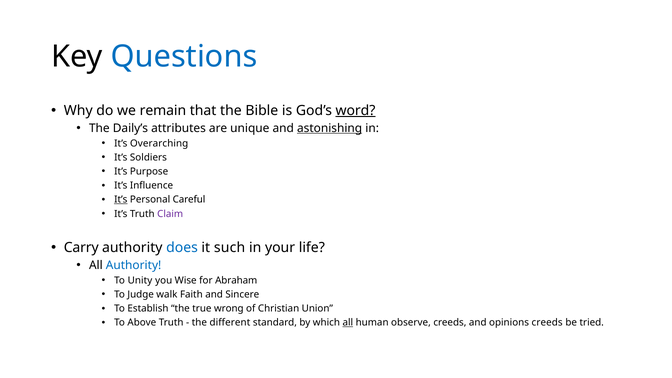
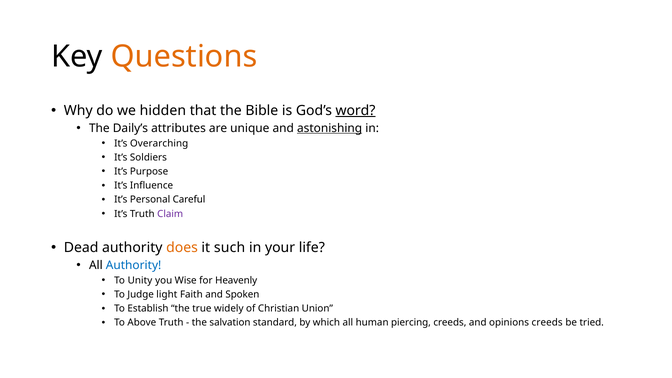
Questions colour: blue -> orange
remain: remain -> hidden
It’s at (121, 200) underline: present -> none
Carry: Carry -> Dead
does colour: blue -> orange
Abraham: Abraham -> Heavenly
walk: walk -> light
Sincere: Sincere -> Spoken
wrong: wrong -> widely
different: different -> salvation
all at (348, 323) underline: present -> none
observe: observe -> piercing
